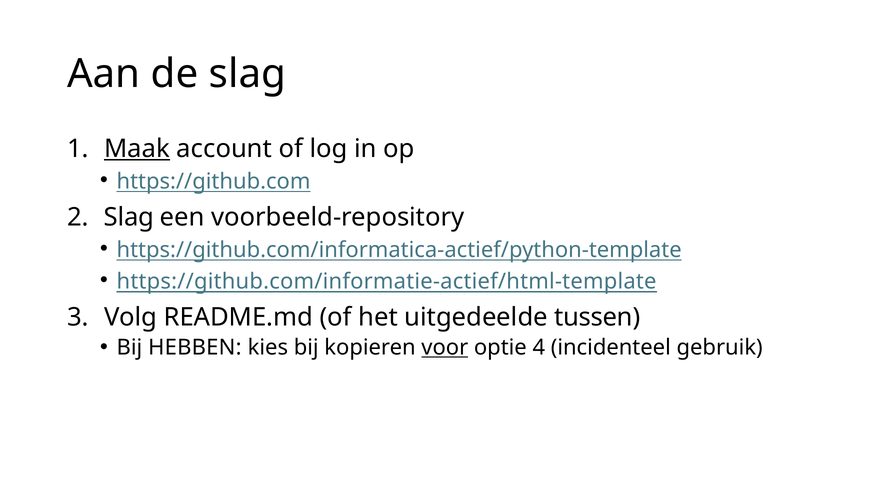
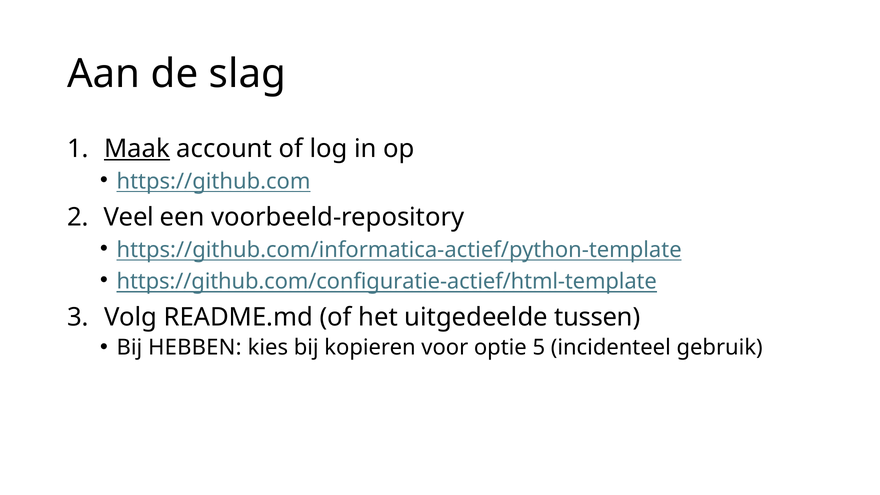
Slag at (129, 217): Slag -> Veel
https://github.com/informatie-actief/html-template: https://github.com/informatie-actief/html-template -> https://github.com/configuratie-actief/html-template
voor underline: present -> none
4: 4 -> 5
